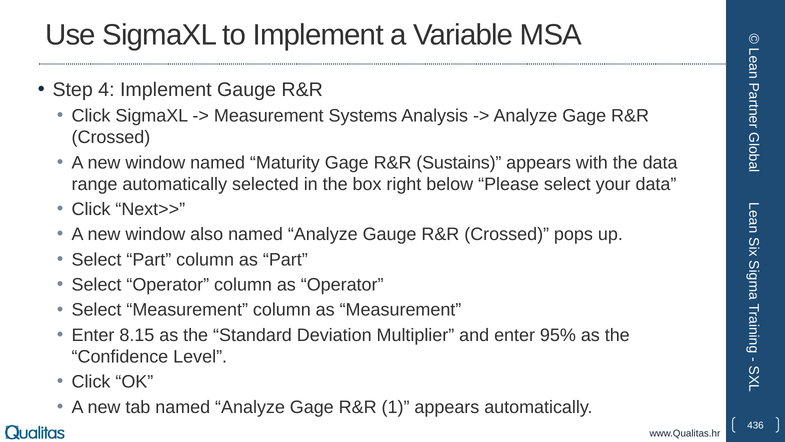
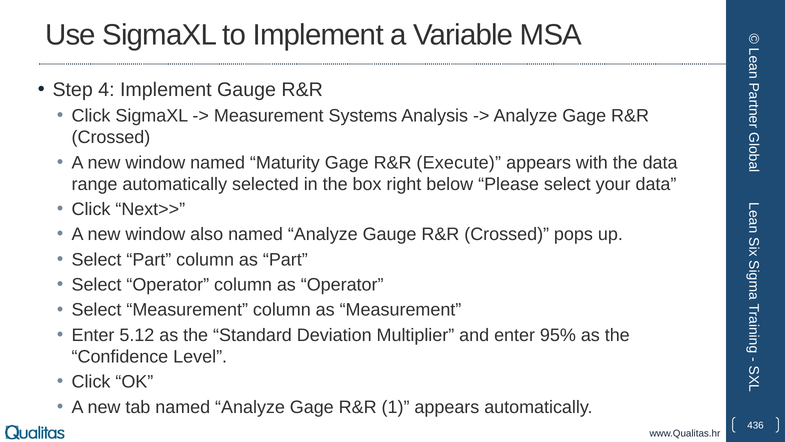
Sustains: Sustains -> Execute
8.15: 8.15 -> 5.12
